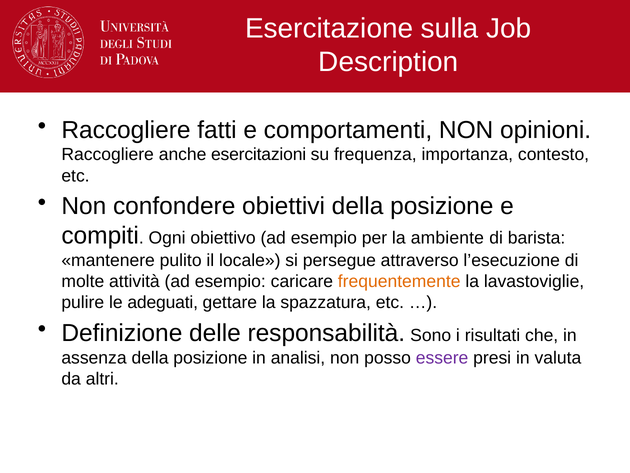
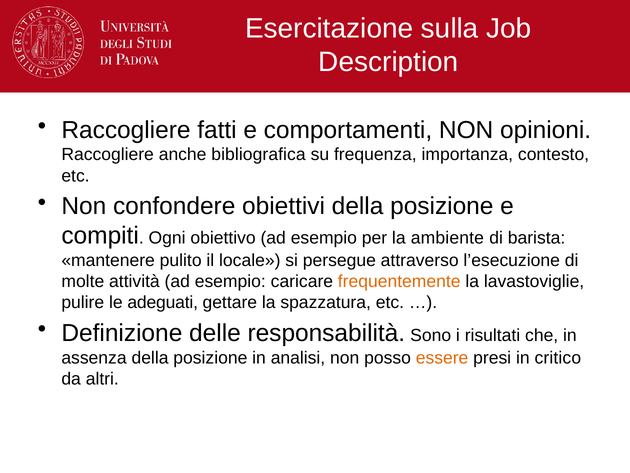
esercitazioni: esercitazioni -> bibliografica
essere colour: purple -> orange
valuta: valuta -> critico
